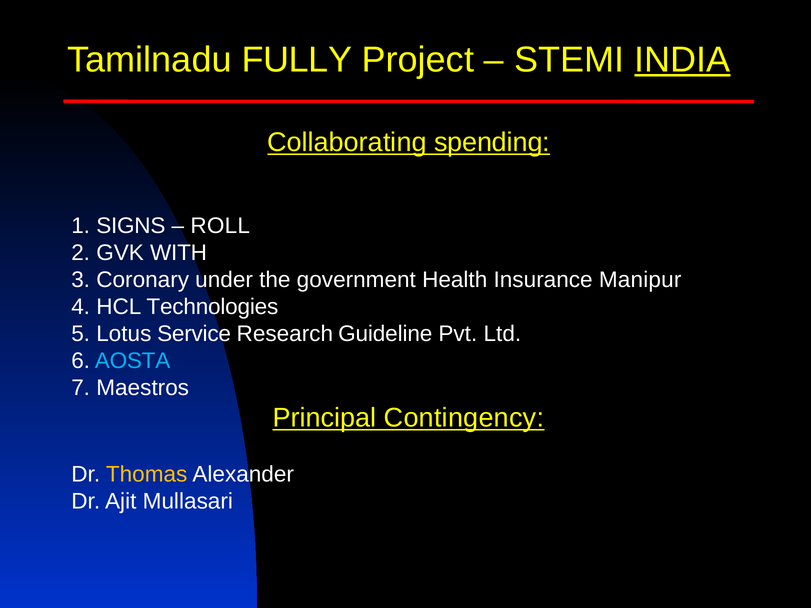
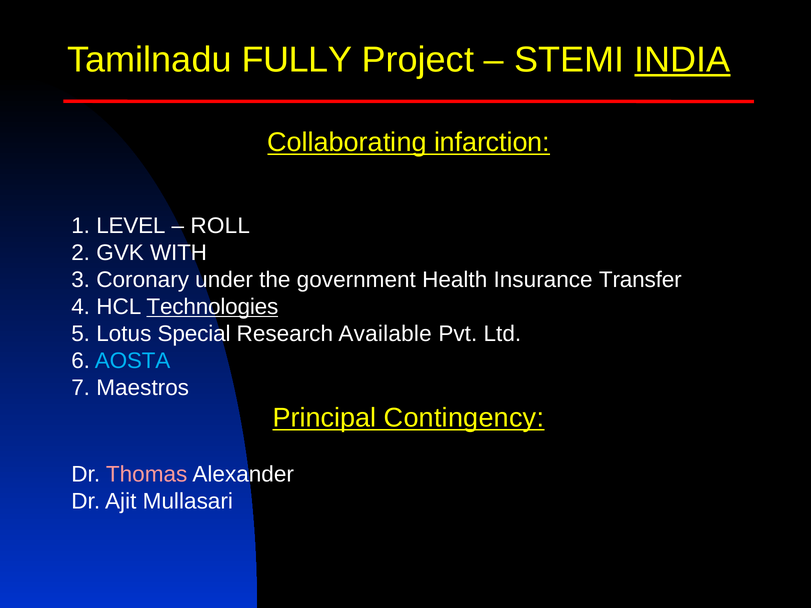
spending: spending -> infarction
SIGNS: SIGNS -> LEVEL
Manipur: Manipur -> Transfer
Technologies underline: none -> present
Service: Service -> Special
Guideline: Guideline -> Available
Thomas colour: yellow -> pink
